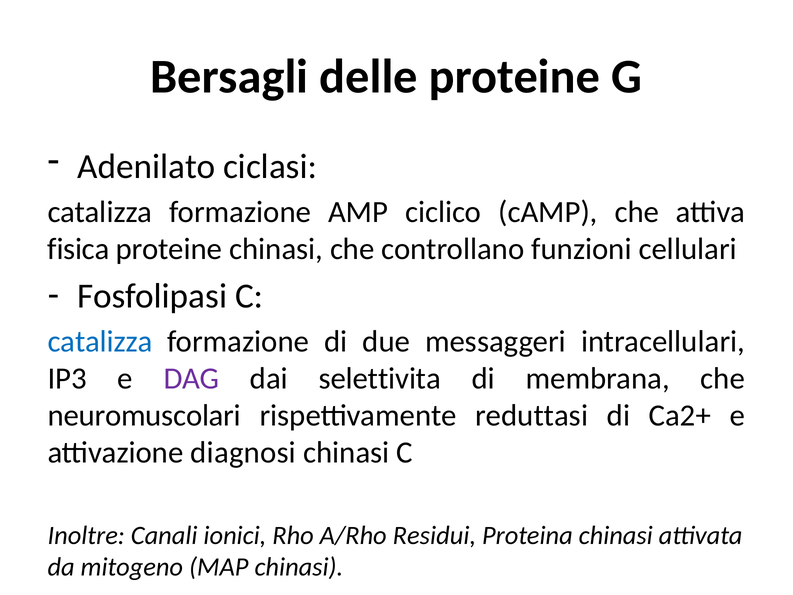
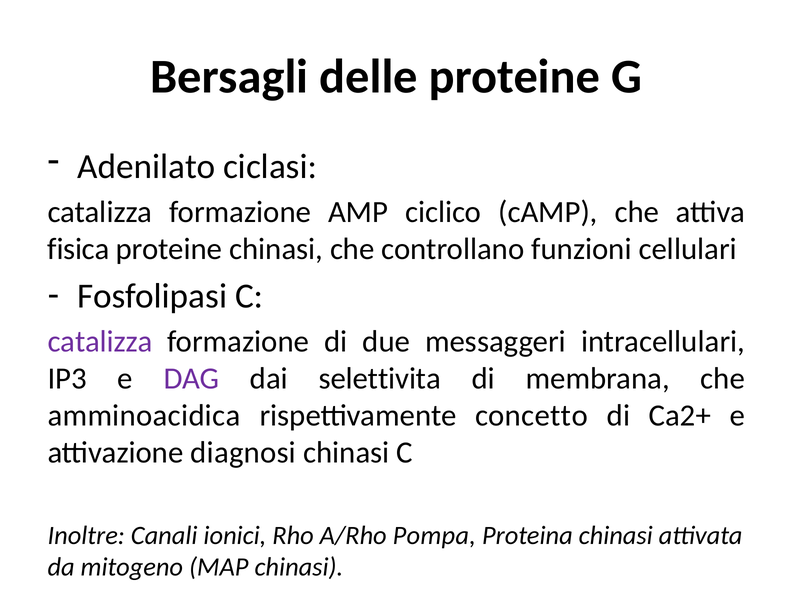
catalizza at (100, 341) colour: blue -> purple
neuromuscolari: neuromuscolari -> amminoacidica
reduttasi: reduttasi -> concetto
Residui: Residui -> Pompa
